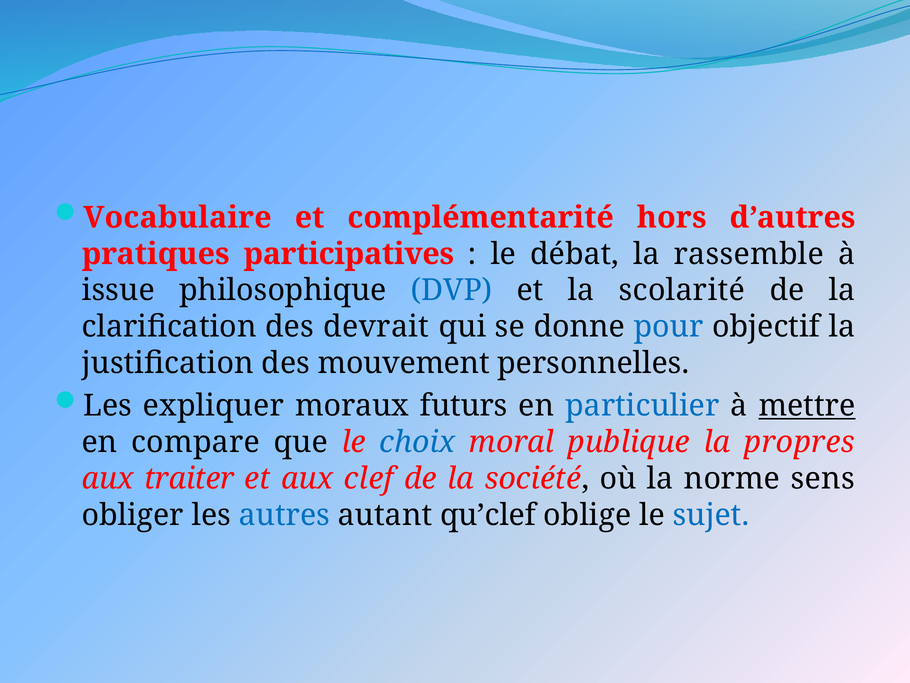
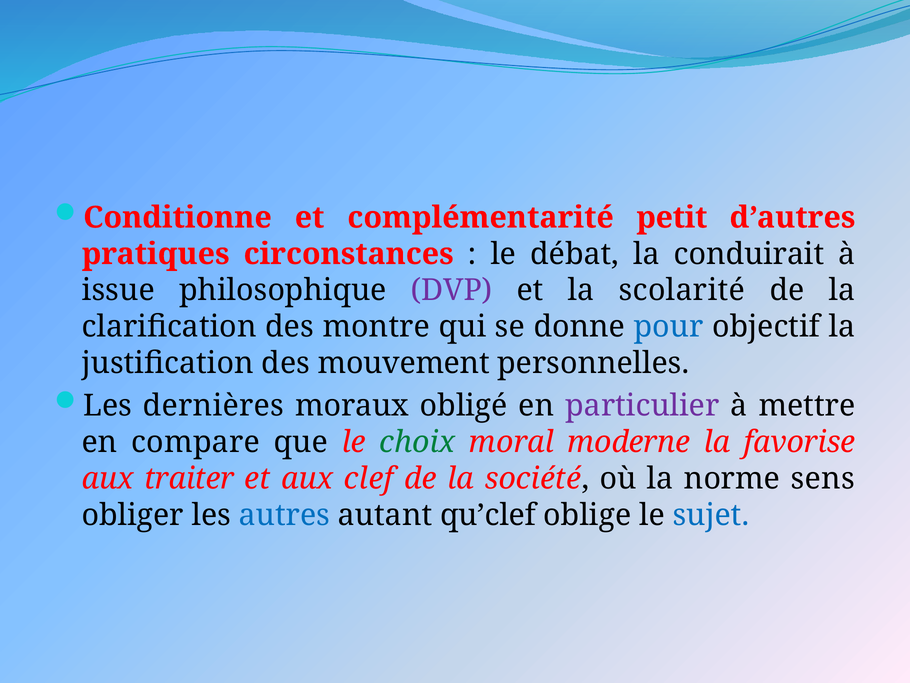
Vocabulaire: Vocabulaire -> Conditionne
hors: hors -> petit
participatives: participatives -> circonstances
rassemble: rassemble -> conduirait
DVP colour: blue -> purple
devrait: devrait -> montre
expliquer: expliquer -> dernières
futurs: futurs -> obligé
particulier colour: blue -> purple
mettre underline: present -> none
choix colour: blue -> green
publique: publique -> moderne
propres: propres -> favorise
